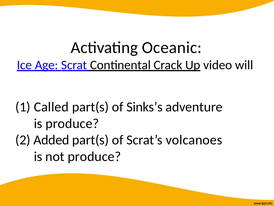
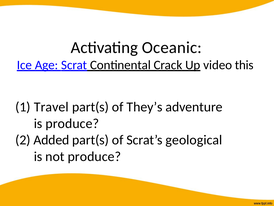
will: will -> this
Called: Called -> Travel
Sinks’s: Sinks’s -> They’s
volcanoes: volcanoes -> geological
